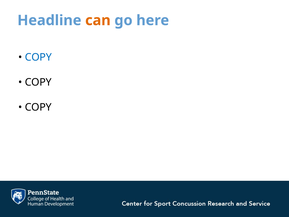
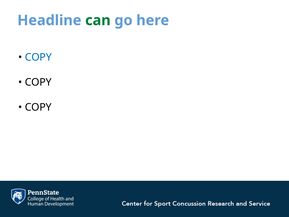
can colour: orange -> green
